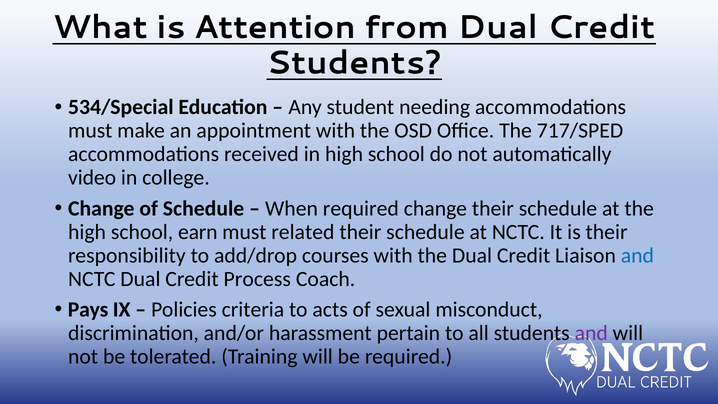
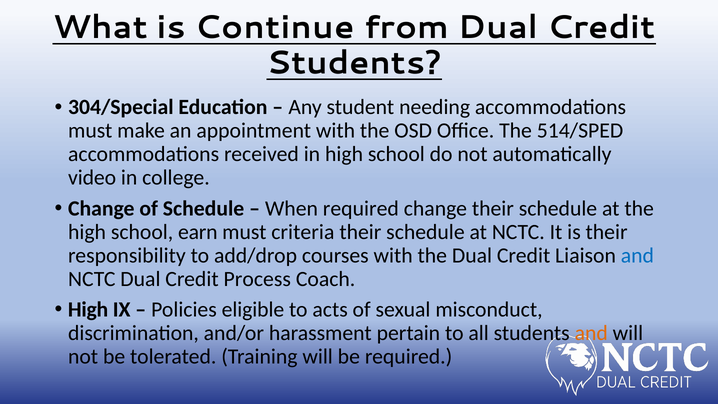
Attention: Attention -> Continue
534/Special: 534/Special -> 304/Special
717/SPED: 717/SPED -> 514/SPED
related: related -> criteria
Pays at (88, 310): Pays -> High
criteria: criteria -> eligible
and at (591, 333) colour: purple -> orange
